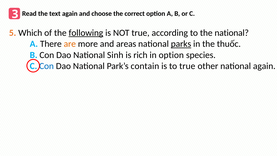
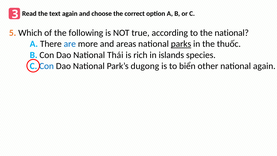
following underline: present -> none
are colour: orange -> blue
Sinh: Sinh -> Thái
in option: option -> islands
contain: contain -> dugong
to true: true -> biển
